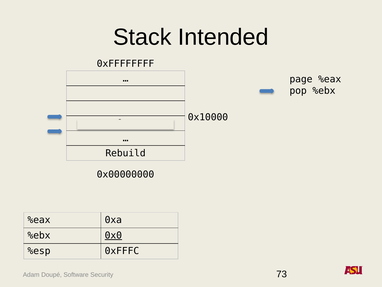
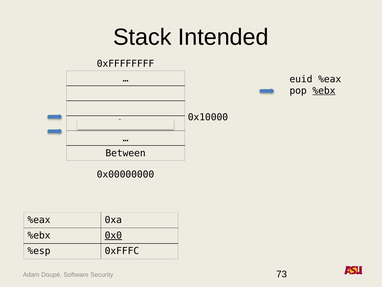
page: page -> euid
%ebx at (324, 91) underline: none -> present
Rebuild: Rebuild -> Between
